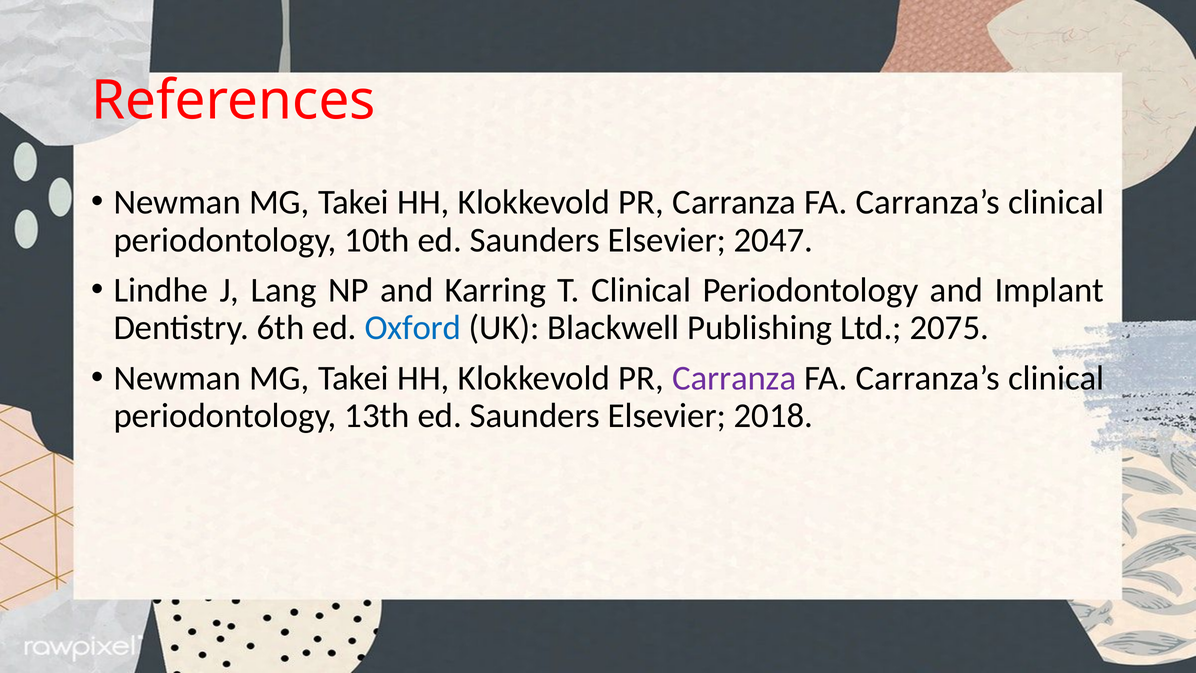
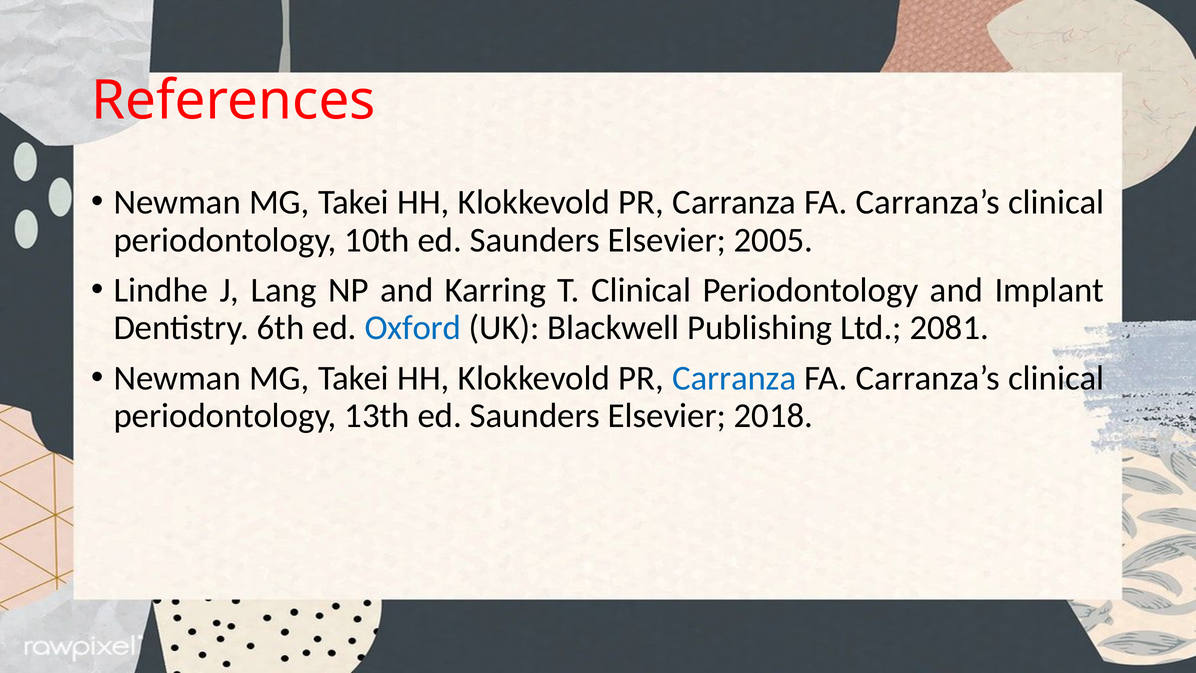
2047: 2047 -> 2005
2075: 2075 -> 2081
Carranza at (734, 378) colour: purple -> blue
